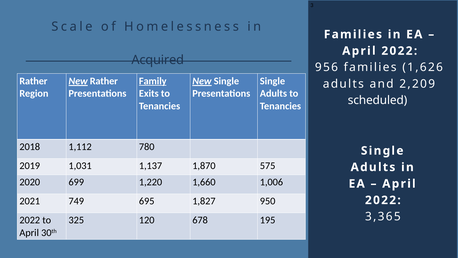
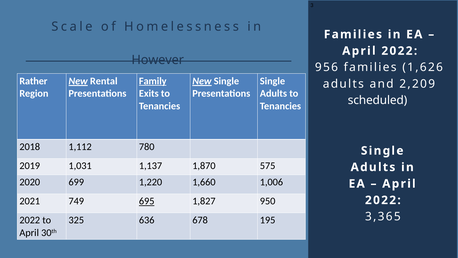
Acquired: Acquired -> However
Rather at (104, 81): Rather -> Rental
695 underline: none -> present
120: 120 -> 636
